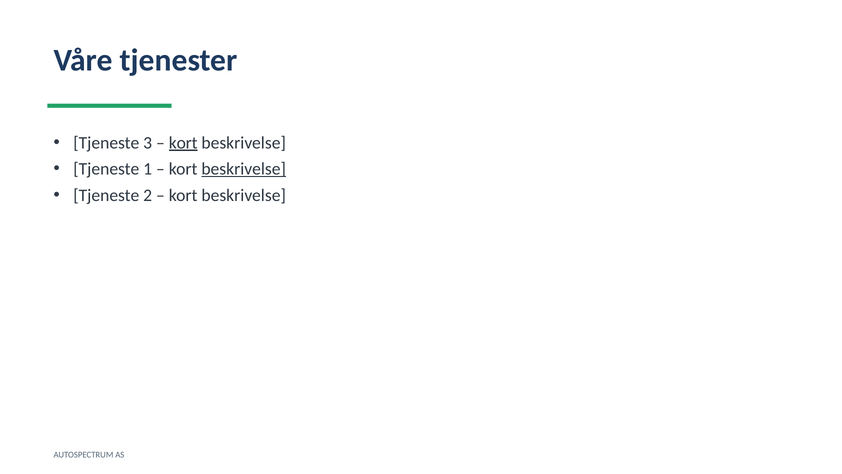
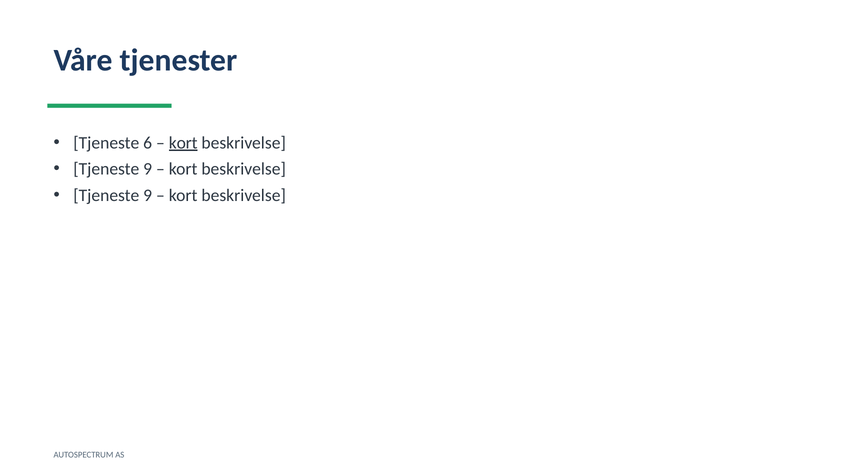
3: 3 -> 6
1 at (148, 169): 1 -> 9
beskrivelse at (244, 169) underline: present -> none
2 at (148, 195): 2 -> 9
